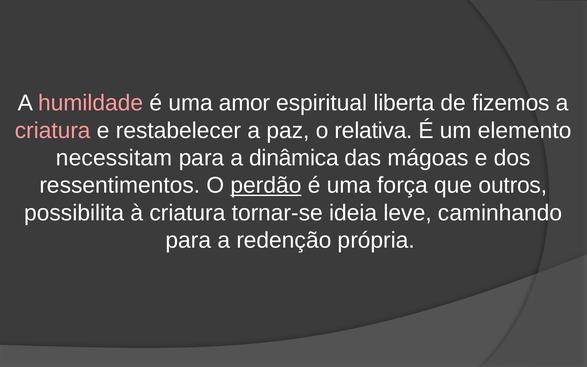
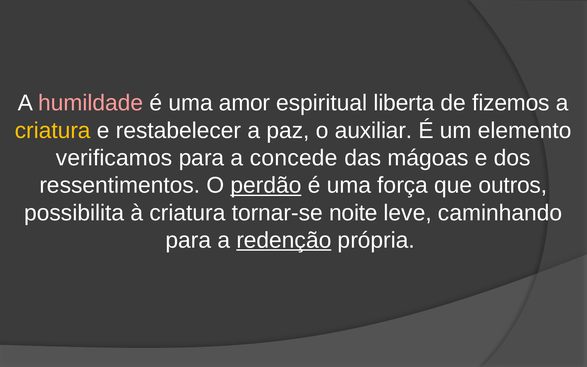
criatura at (53, 131) colour: pink -> yellow
relativa: relativa -> auxiliar
necessitam: necessitam -> verificamos
dinâmica: dinâmica -> concede
ideia: ideia -> noite
redenção underline: none -> present
